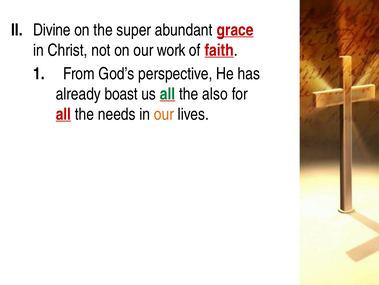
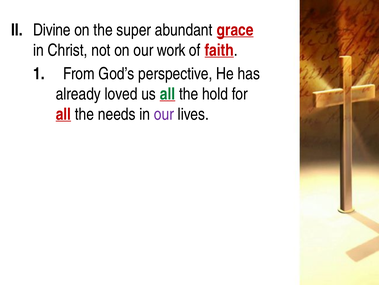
boast: boast -> loved
also: also -> hold
our at (164, 114) colour: orange -> purple
